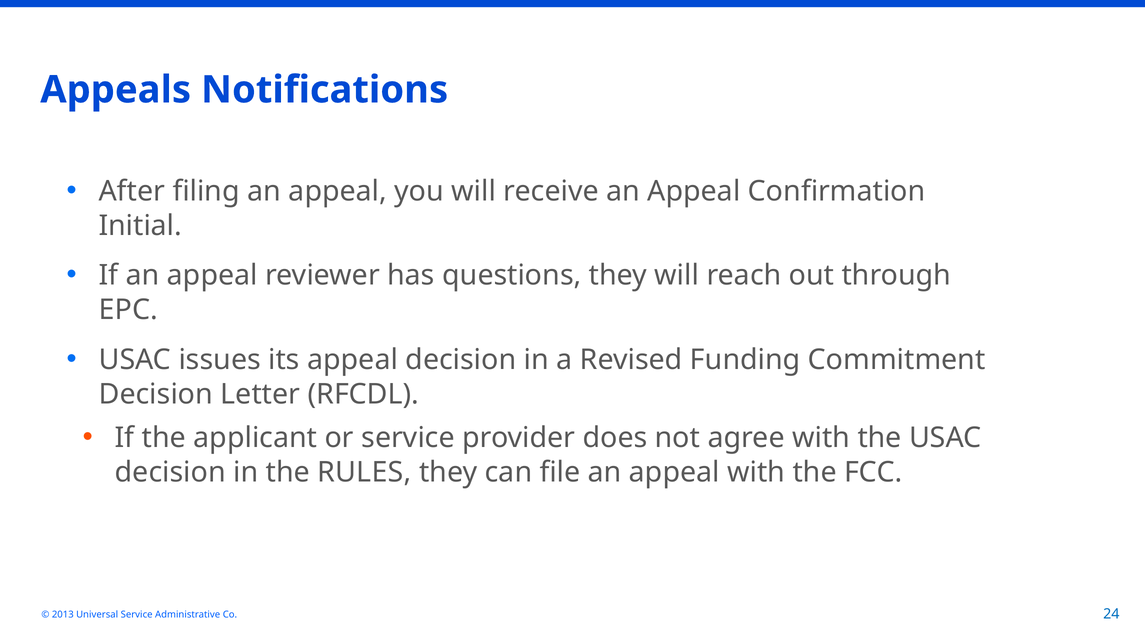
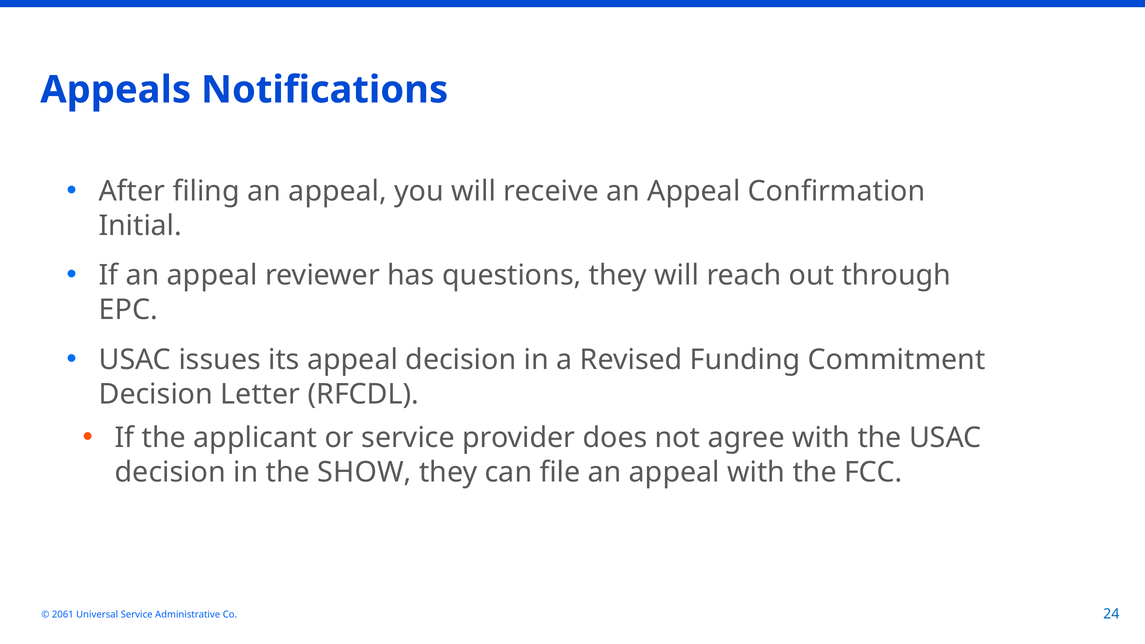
RULES: RULES -> SHOW
2013: 2013 -> 2061
